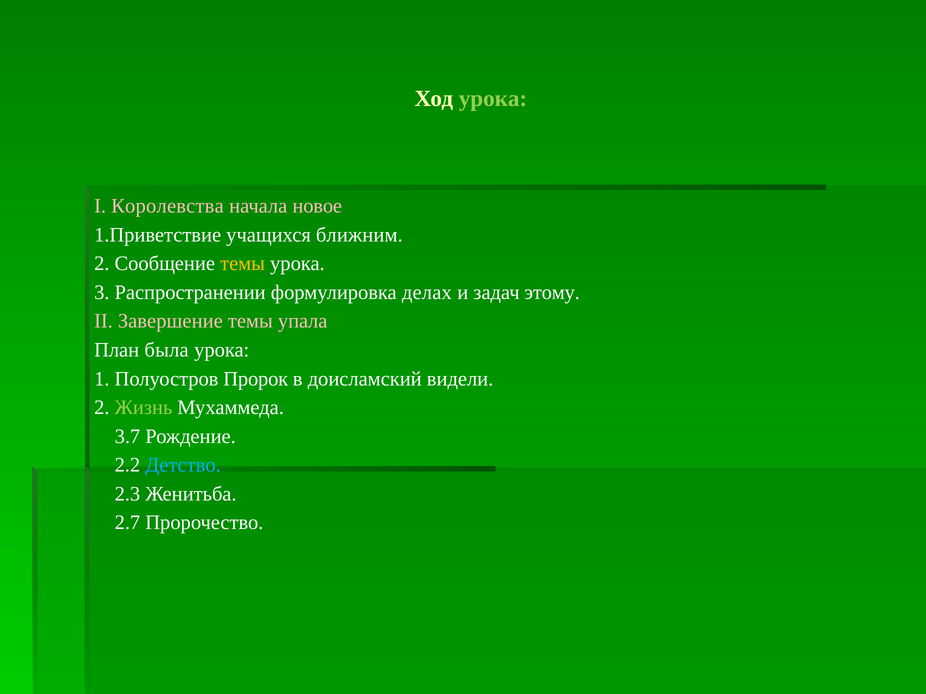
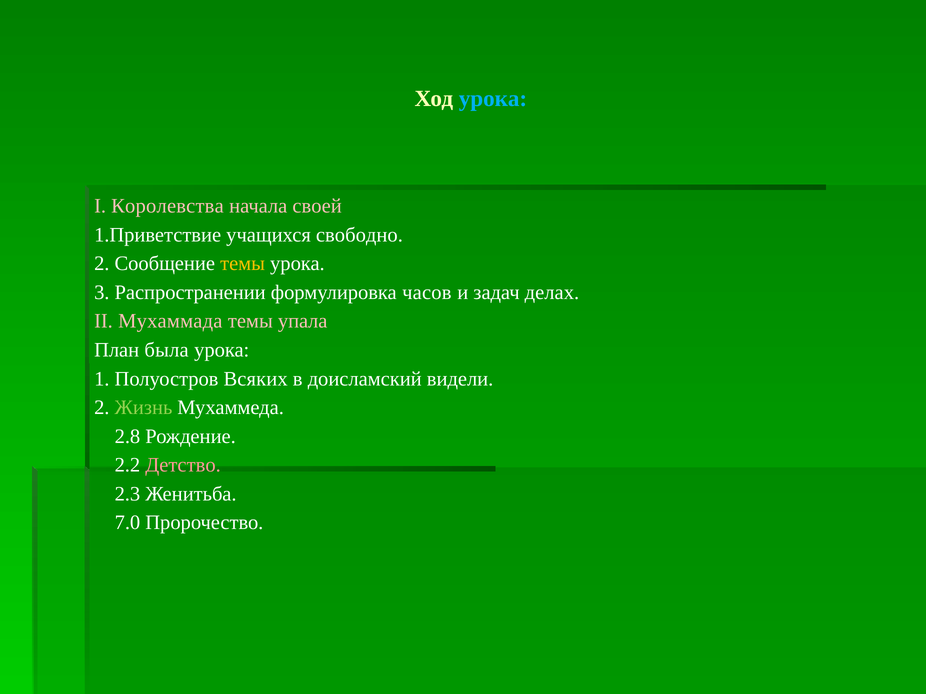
урока at (493, 99) colour: light green -> light blue
новое: новое -> своей
ближним: ближним -> свободно
делах: делах -> часов
этому: этому -> делах
Завершение: Завершение -> Мухаммада
Пророк: Пророк -> Всяких
3.7: 3.7 -> 2.8
Детство colour: light blue -> pink
2.7: 2.7 -> 7.0
